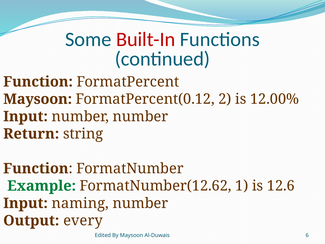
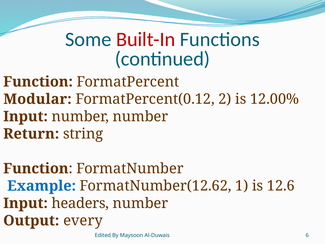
Maysoon at (38, 99): Maysoon -> Modular
Example colour: green -> blue
naming: naming -> headers
